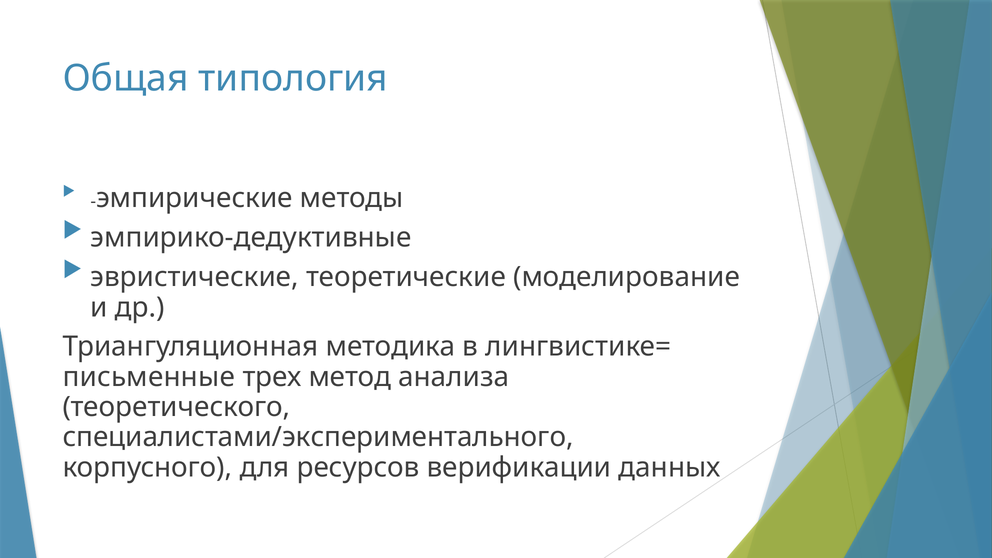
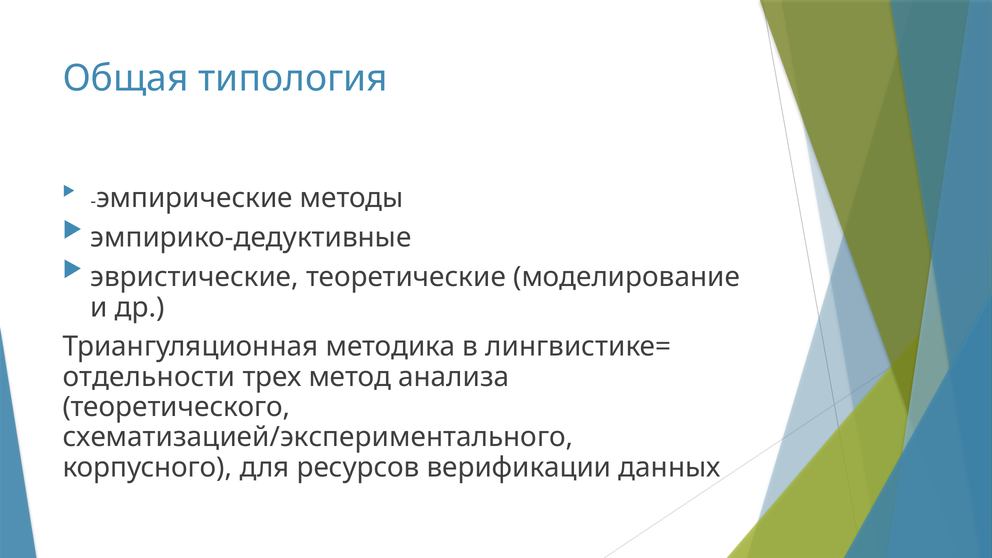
письменные: письменные -> отдельности
специалистами/экспериментального: специалистами/экспериментального -> схематизацией/экспериментального
